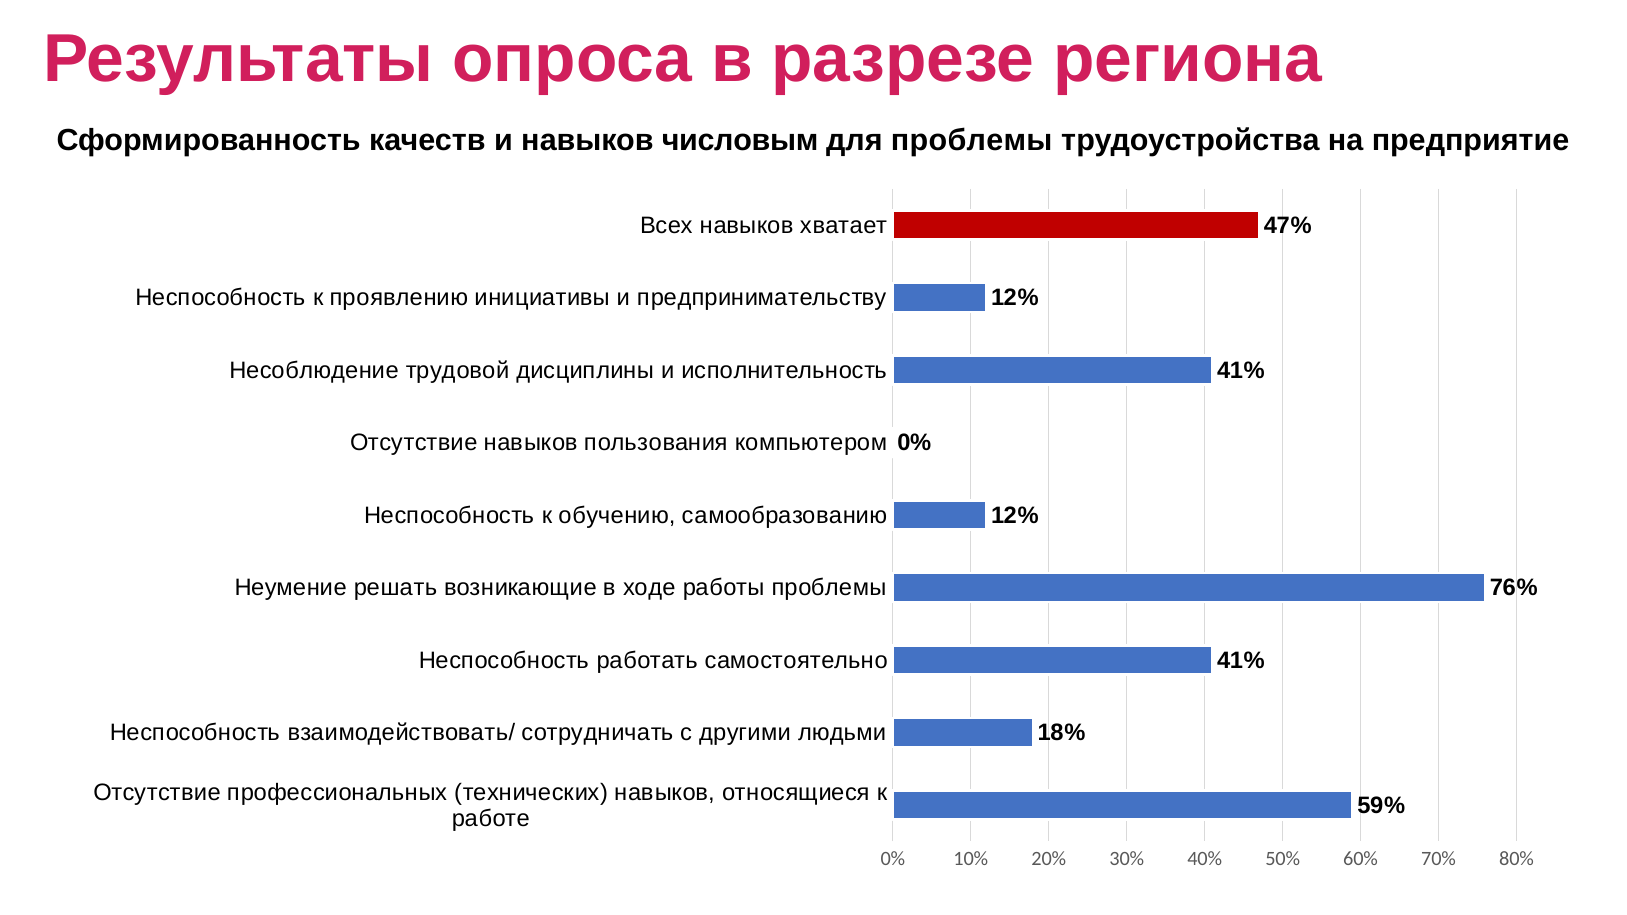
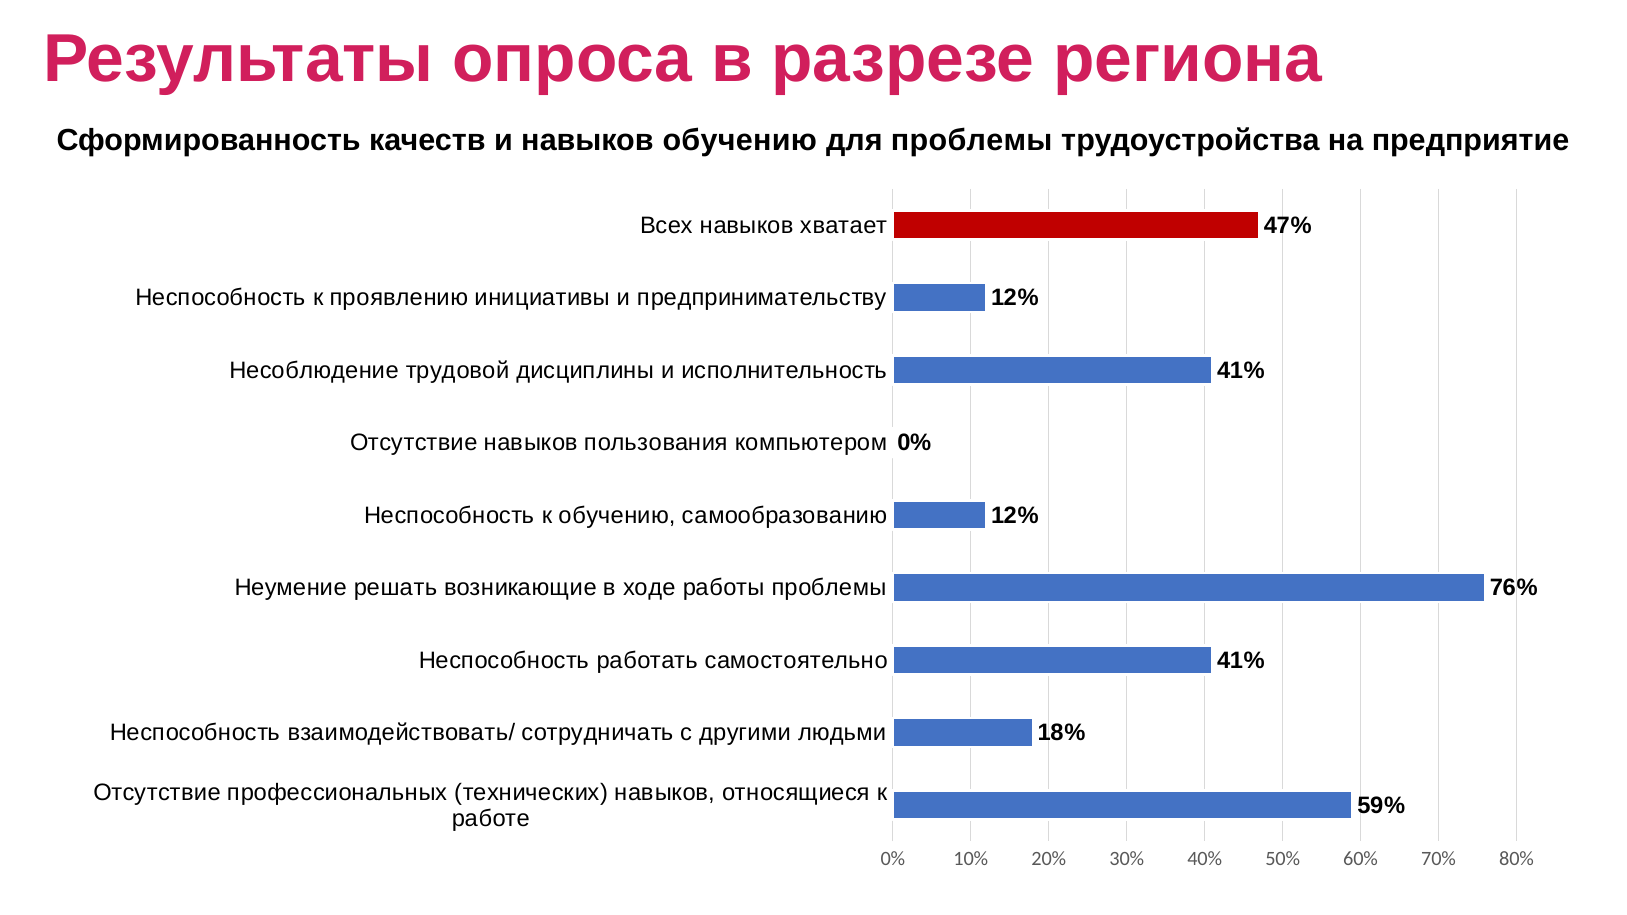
навыков числовым: числовым -> обучению
